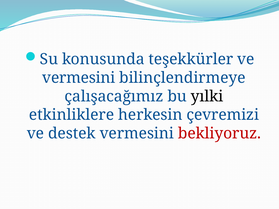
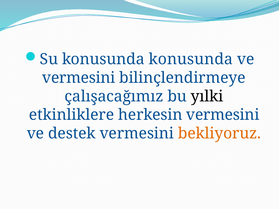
konusunda teşekkürler: teşekkürler -> konusunda
herkesin çevremizi: çevremizi -> vermesini
bekliyoruz colour: red -> orange
